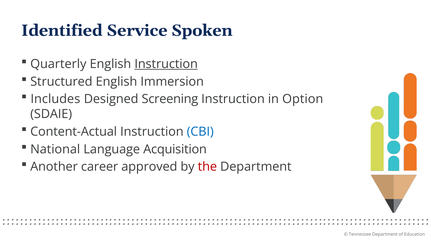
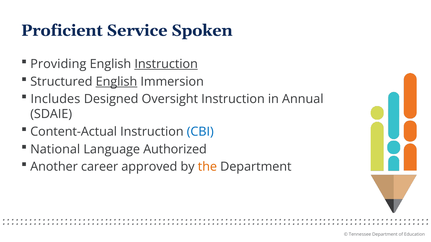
Identified: Identified -> Proficient
Quarterly: Quarterly -> Providing
English at (116, 82) underline: none -> present
Screening: Screening -> Oversight
Option: Option -> Annual
Acquisition: Acquisition -> Authorized
the colour: red -> orange
